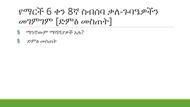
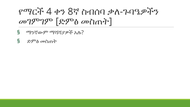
6: 6 -> 4
